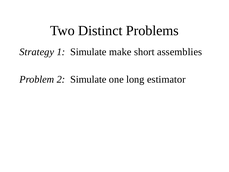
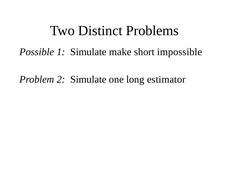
Strategy: Strategy -> Possible
assemblies: assemblies -> impossible
